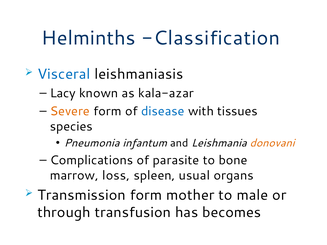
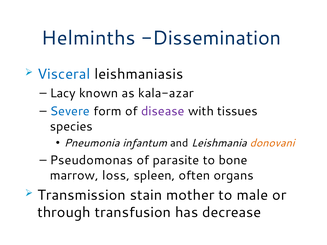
Classification: Classification -> Dissemination
Severe colour: orange -> blue
disease colour: blue -> purple
Complications: Complications -> Pseudomonas
usual: usual -> often
Transmission form: form -> stain
becomes: becomes -> decrease
